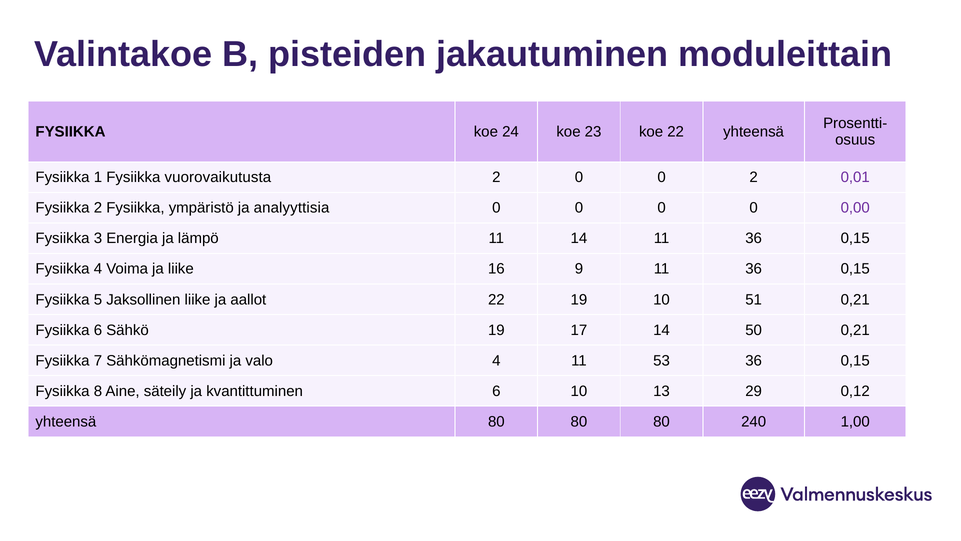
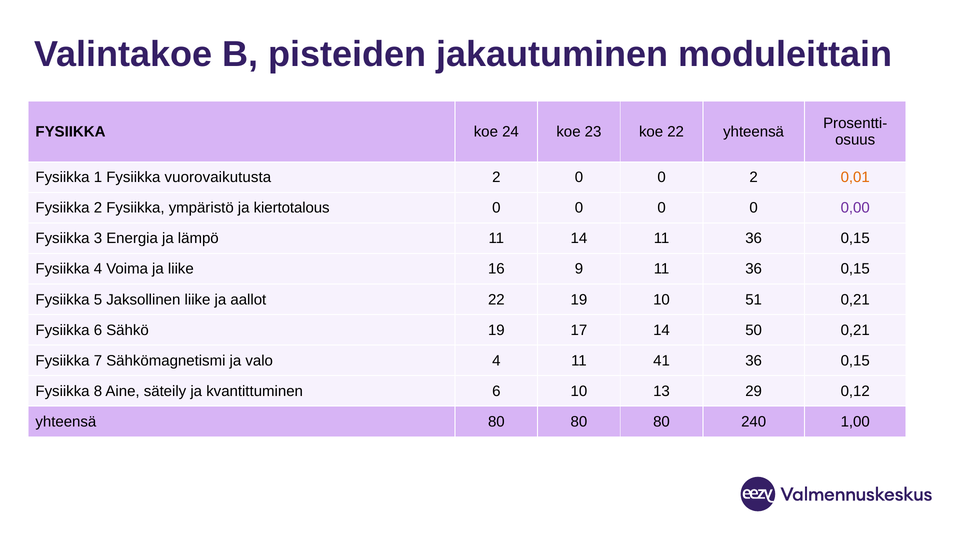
0,01 colour: purple -> orange
analyyttisia: analyyttisia -> kiertotalous
53: 53 -> 41
